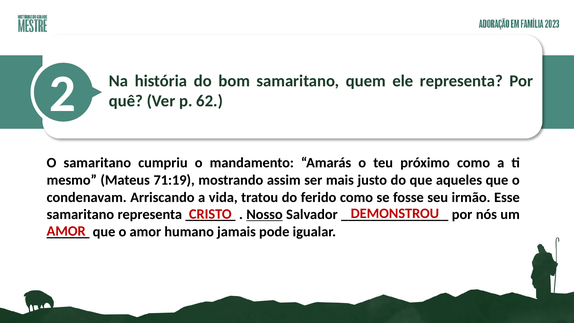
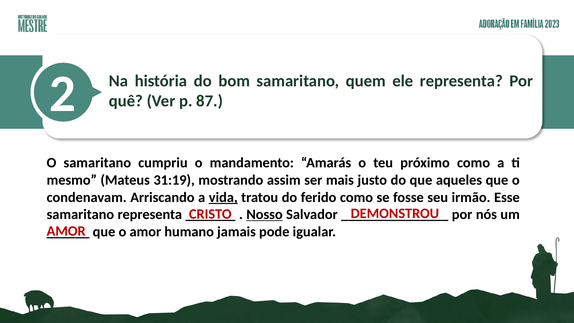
62: 62 -> 87
71:19: 71:19 -> 31:19
vida underline: none -> present
